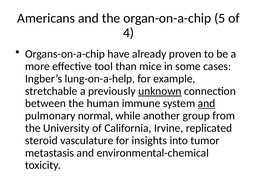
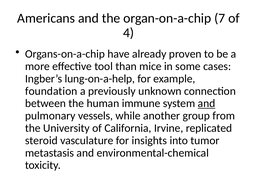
5: 5 -> 7
stretchable: stretchable -> foundation
unknown underline: present -> none
normal: normal -> vessels
